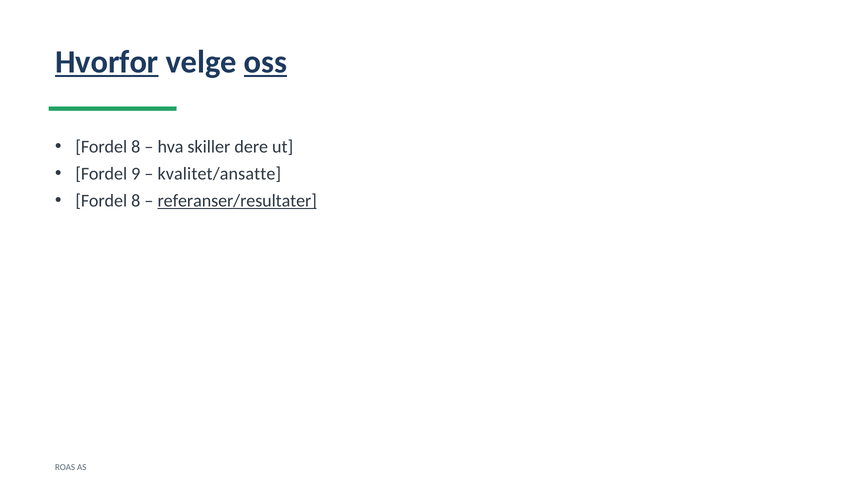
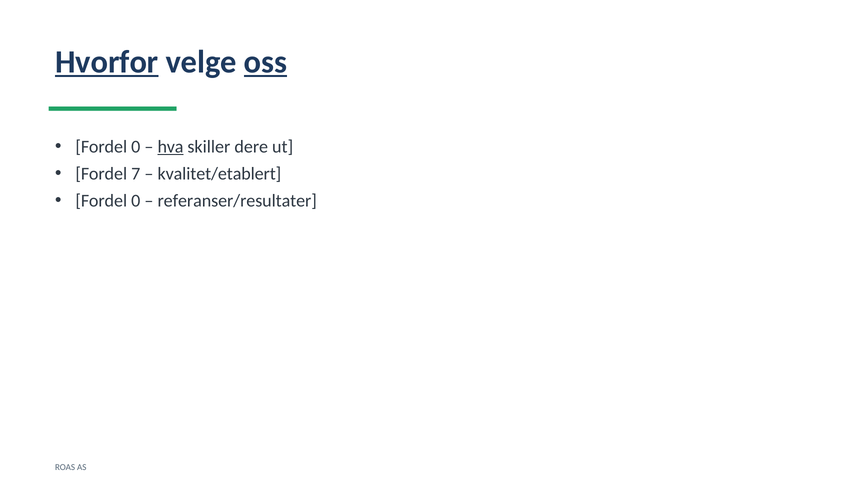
8 at (136, 147): 8 -> 0
hva underline: none -> present
9: 9 -> 7
kvalitet/ansatte: kvalitet/ansatte -> kvalitet/etablert
8 at (136, 201): 8 -> 0
referanser/resultater underline: present -> none
